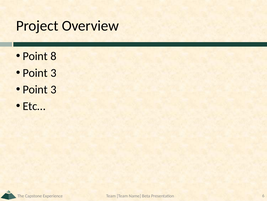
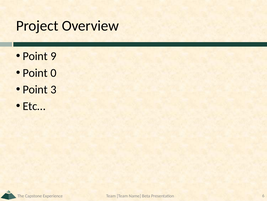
8: 8 -> 9
3 at (53, 73): 3 -> 0
